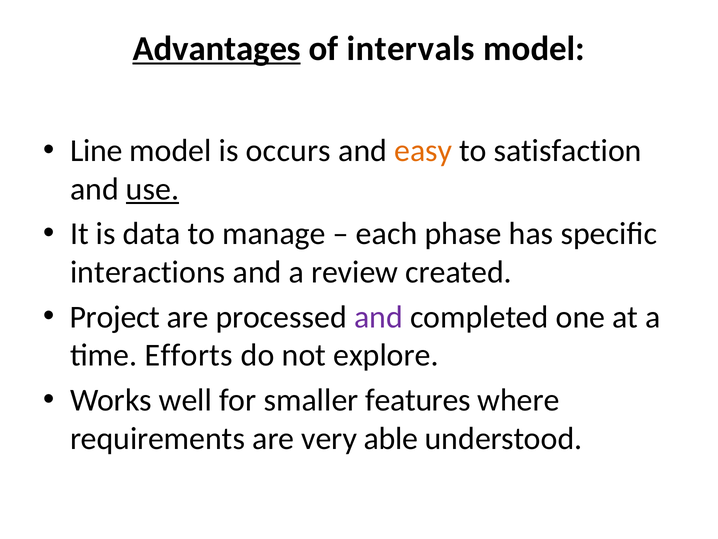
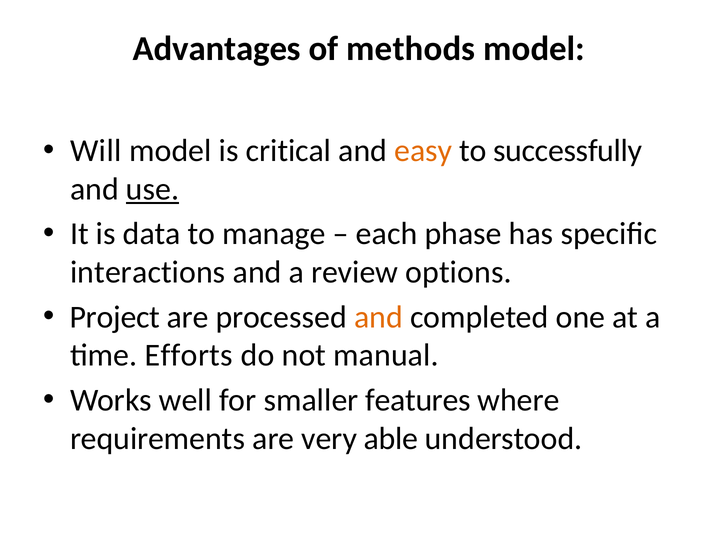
Advantages underline: present -> none
intervals: intervals -> methods
Line: Line -> Will
occurs: occurs -> critical
satisfaction: satisfaction -> successfully
created: created -> options
and at (378, 317) colour: purple -> orange
explore: explore -> manual
